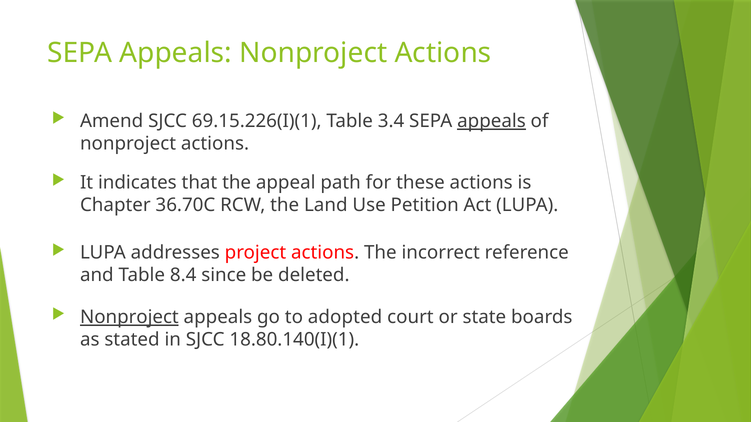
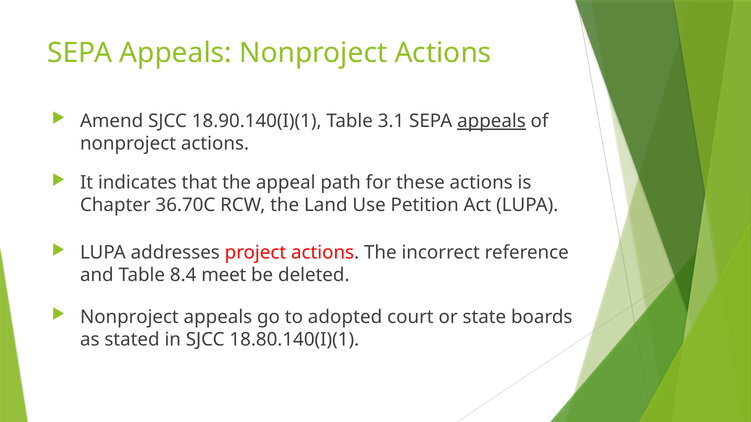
69.15.226(I)(1: 69.15.226(I)(1 -> 18.90.140(I)(1
3.4: 3.4 -> 3.1
since: since -> meet
Nonproject at (129, 318) underline: present -> none
